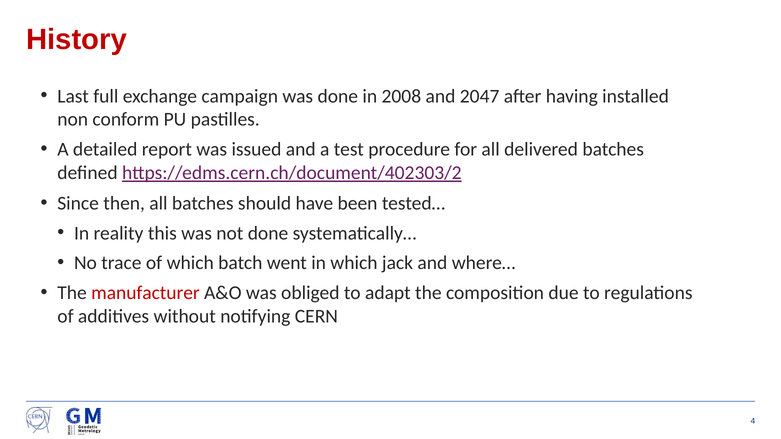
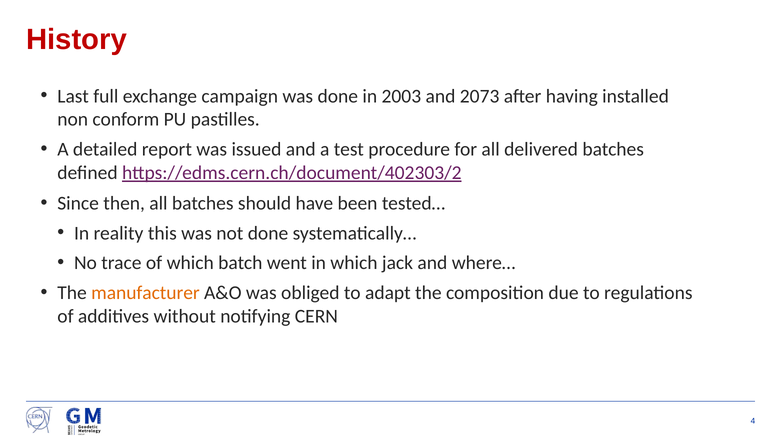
2008: 2008 -> 2003
2047: 2047 -> 2073
manufacturer colour: red -> orange
